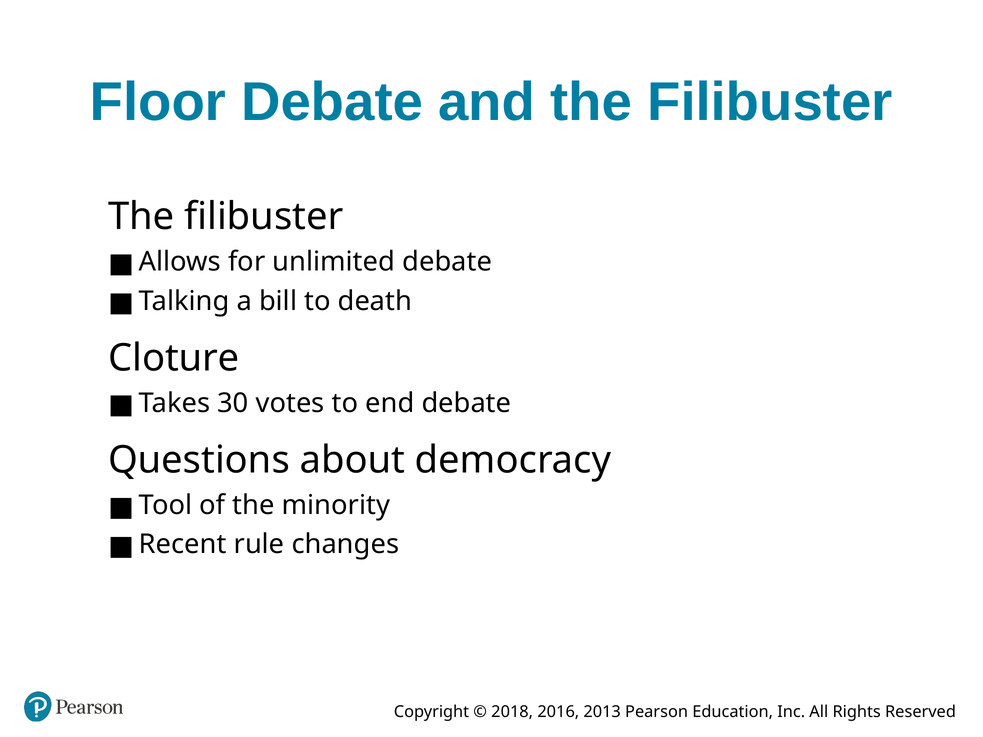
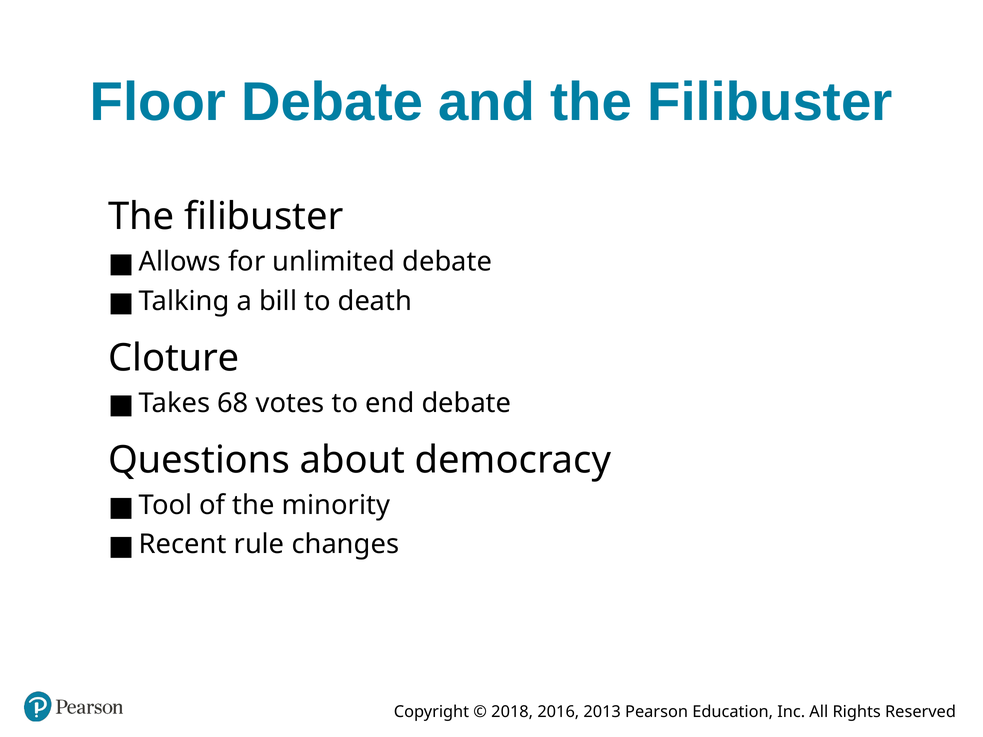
30: 30 -> 68
